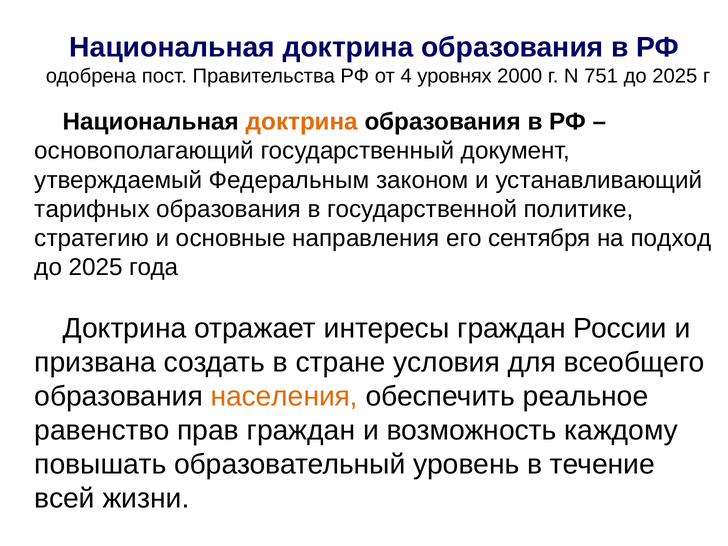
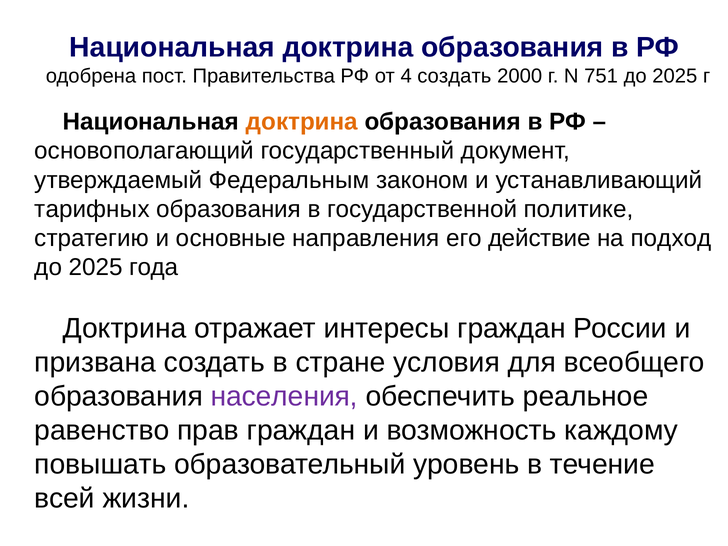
4 уровнях: уровнях -> создать
сентября: сентября -> действие
населения colour: orange -> purple
